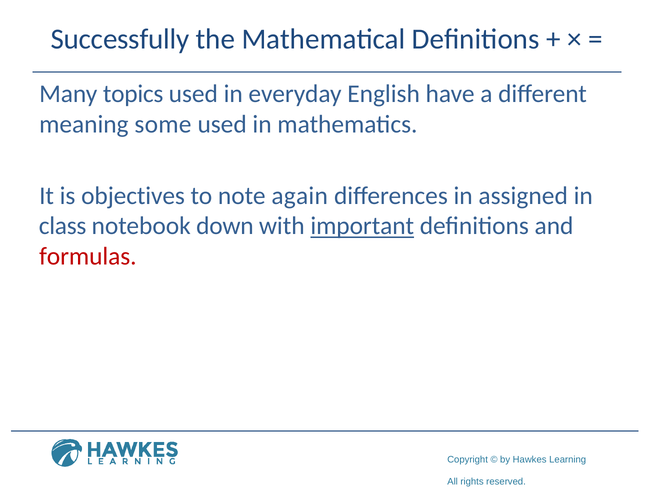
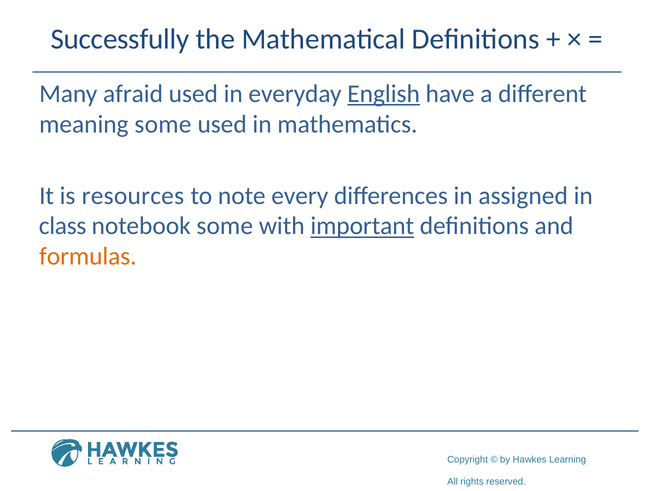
topics: topics -> afraid
English underline: none -> present
objectives: objectives -> resources
again: again -> every
notebook down: down -> some
formulas colour: red -> orange
